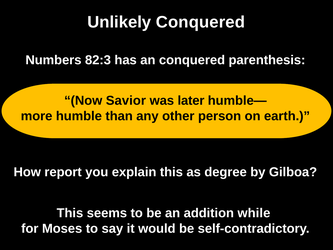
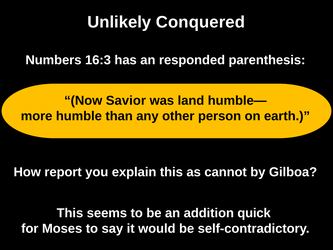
82:3: 82:3 -> 16:3
an conquered: conquered -> responded
later: later -> land
degree: degree -> cannot
while: while -> quick
